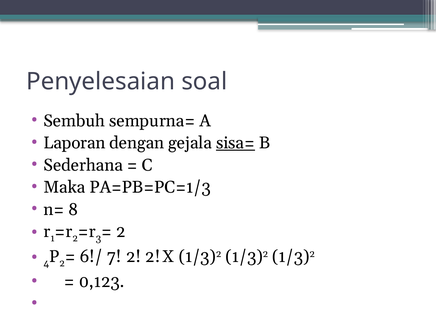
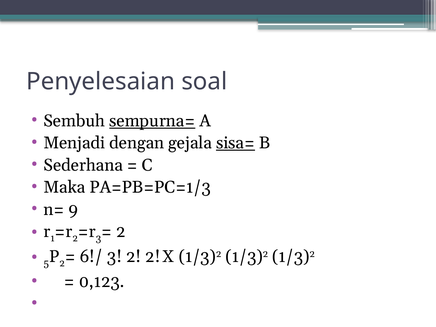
sempurna= underline: none -> present
Laporan: Laporan -> Menjadi
8: 8 -> 9
4: 4 -> 5
6!/ 7: 7 -> 3
